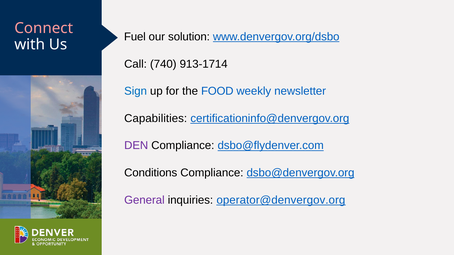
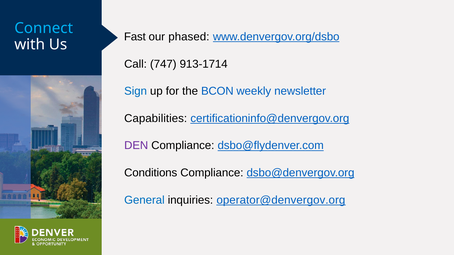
Connect colour: pink -> light blue
Fuel: Fuel -> Fast
solution: solution -> phased
740: 740 -> 747
FOOD: FOOD -> BCON
General colour: purple -> blue
